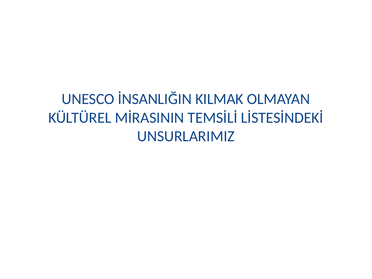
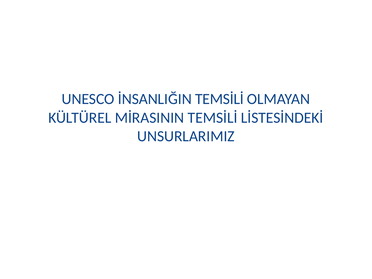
İNSANLIĞIN KILMAK: KILMAK -> TEMSİLİ
